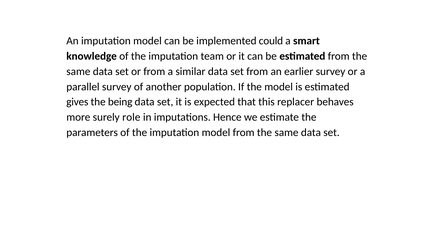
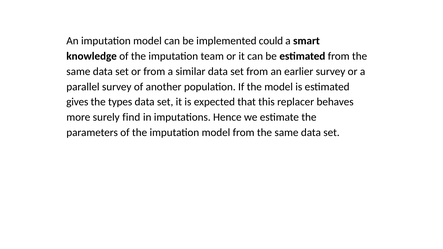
being: being -> types
role: role -> find
